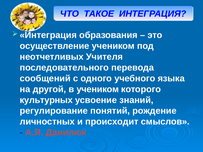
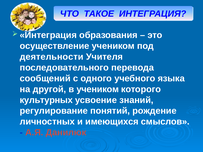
неотчетливых: неотчетливых -> деятельности
происходит: происходит -> имеющихся
